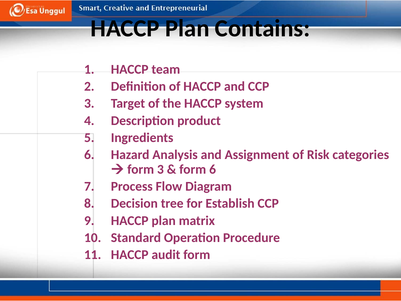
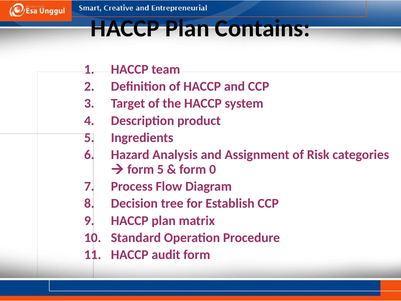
form 3: 3 -> 5
form 6: 6 -> 0
